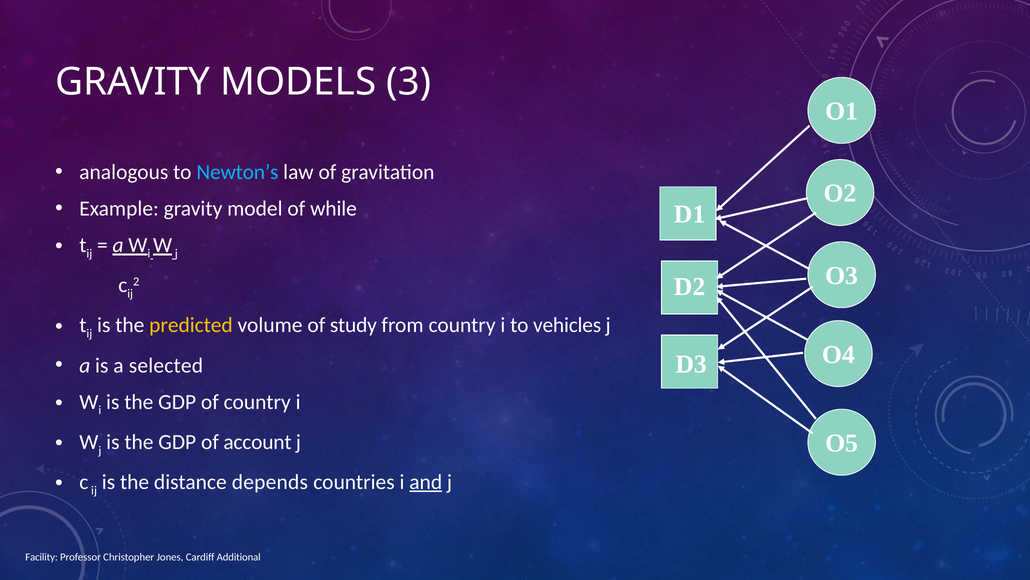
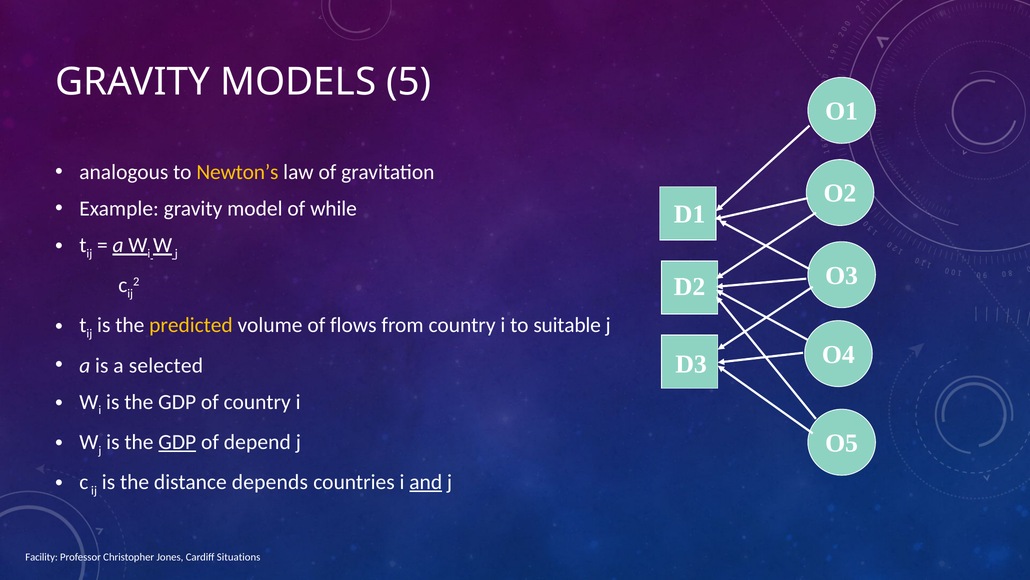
3: 3 -> 5
Newton’s colour: light blue -> yellow
study: study -> flows
vehicles: vehicles -> suitable
GDP at (177, 442) underline: none -> present
account: account -> depend
Additional: Additional -> Situations
